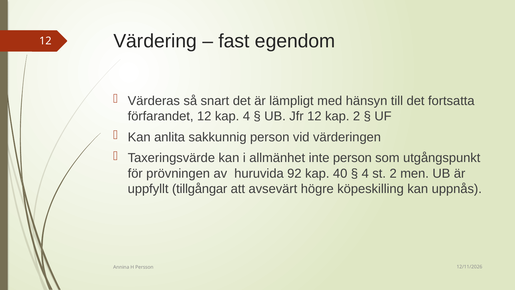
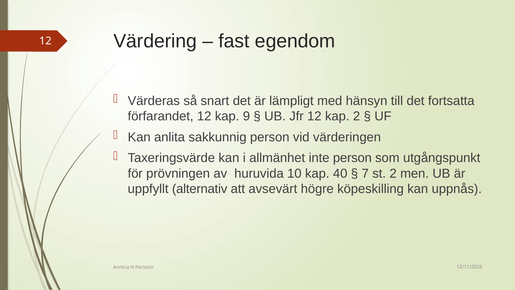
kap 4: 4 -> 9
92: 92 -> 10
4 at (365, 173): 4 -> 7
tillgångar: tillgångar -> alternativ
